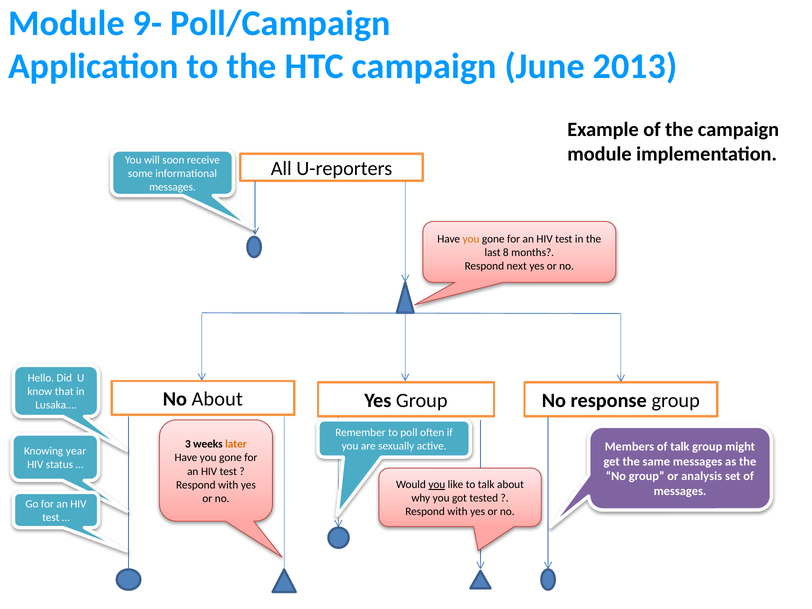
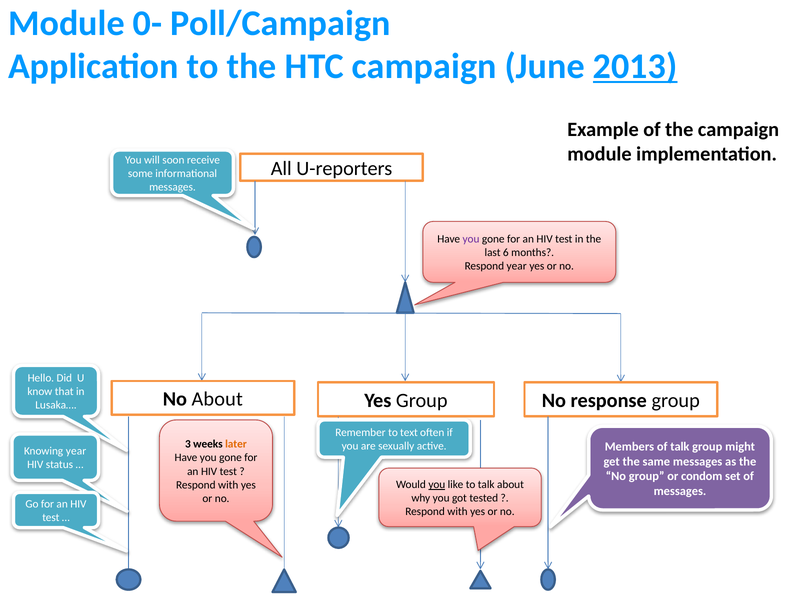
9-: 9- -> 0-
2013 underline: none -> present
you at (471, 239) colour: orange -> purple
8: 8 -> 6
Respond next: next -> year
poll: poll -> text
analysis: analysis -> condom
